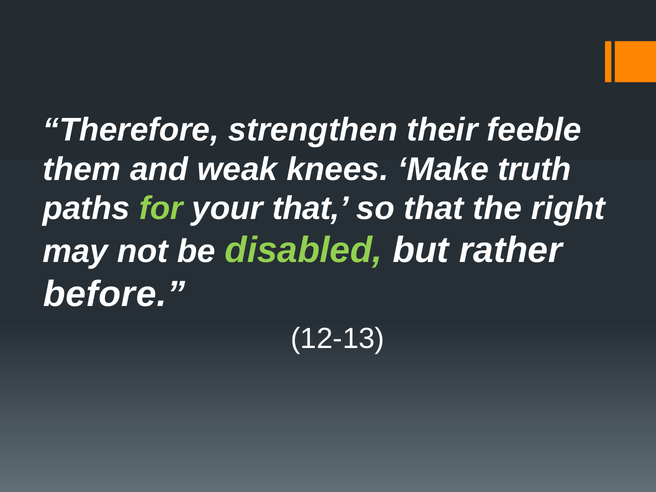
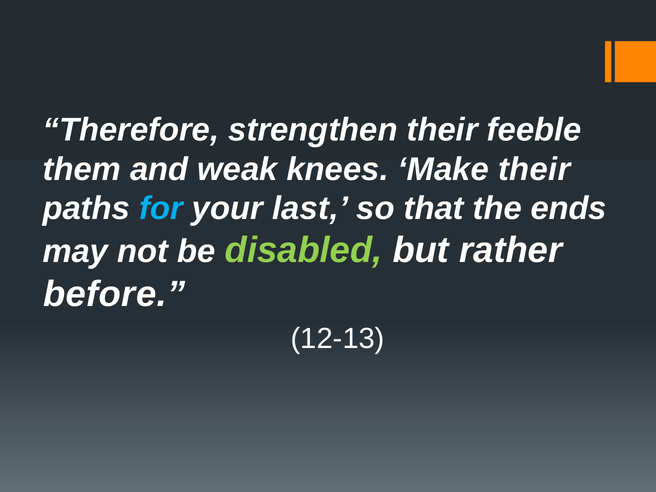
Make truth: truth -> their
for colour: light green -> light blue
your that: that -> last
right: right -> ends
